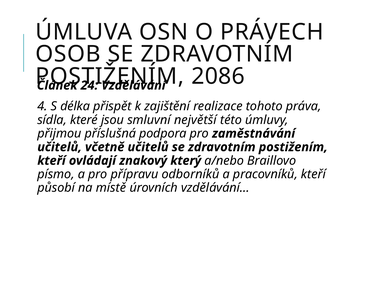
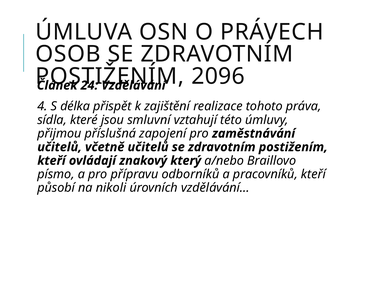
2086: 2086 -> 2096
největší: největší -> vztahují
podpora: podpora -> zapojení
místě: místě -> nikoli
